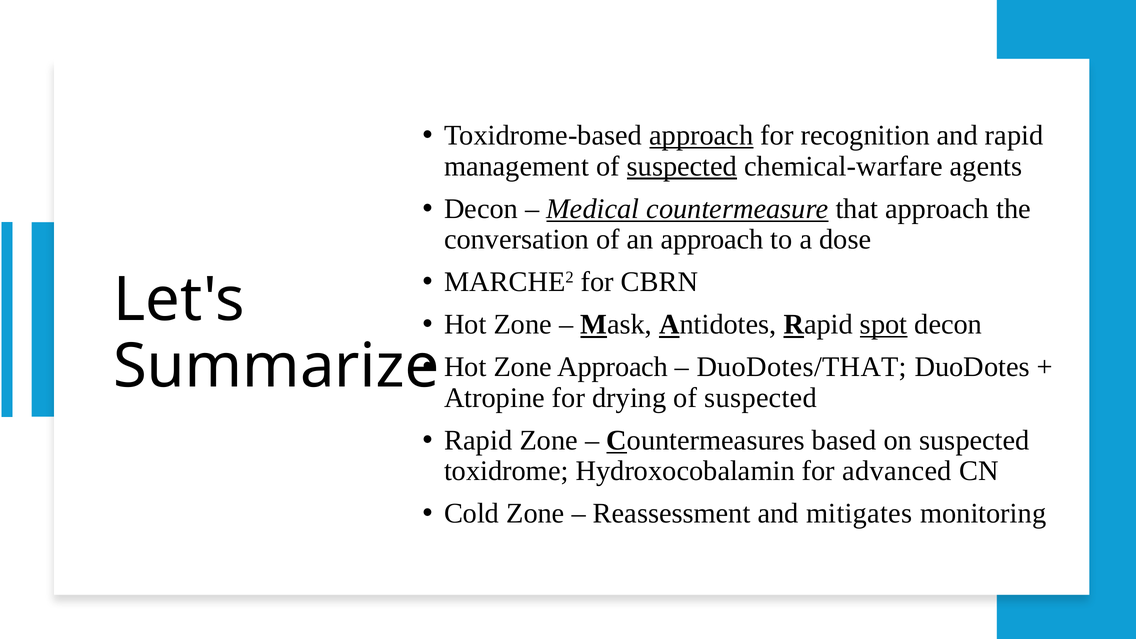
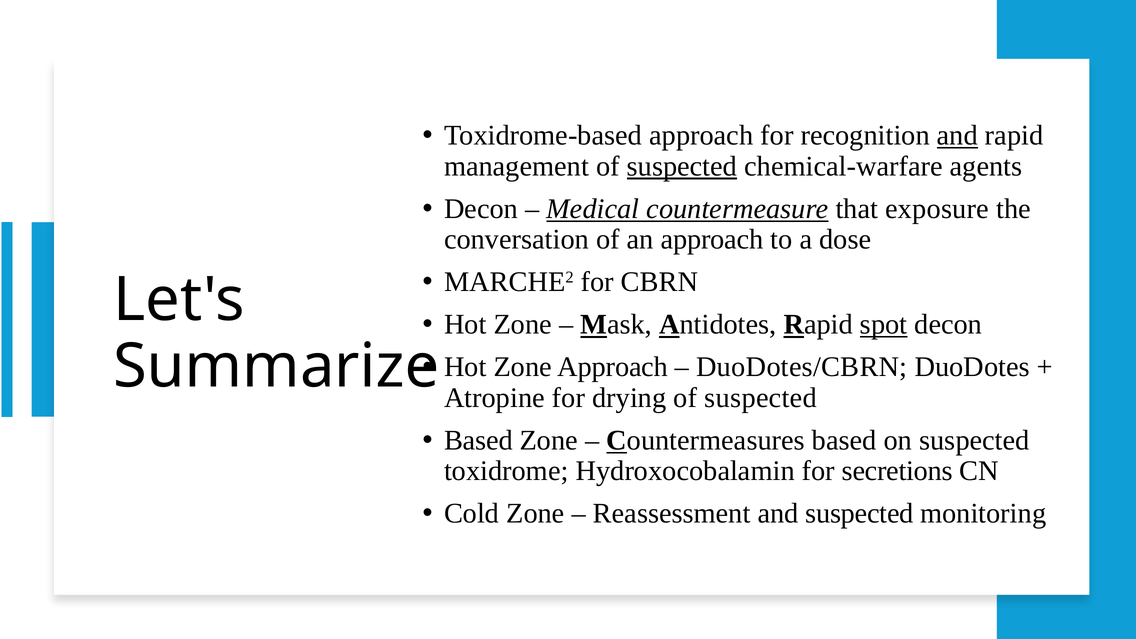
approach at (701, 136) underline: present -> none
and at (957, 136) underline: none -> present
that approach: approach -> exposure
DuoDotes/THAT: DuoDotes/THAT -> DuoDotes/CBRN
Rapid at (478, 440): Rapid -> Based
advanced: advanced -> secretions
and mitigates: mitigates -> suspected
